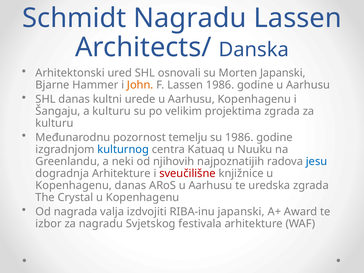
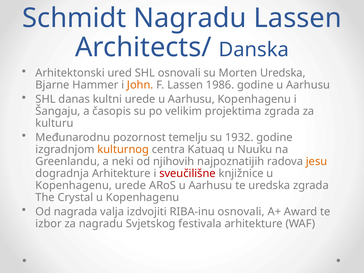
Morten Japanski: Japanski -> Uredska
a kulturu: kulturu -> časopis
su 1986: 1986 -> 1932
kulturnog colour: blue -> orange
jesu colour: blue -> orange
Kopenhagenu danas: danas -> urede
RIBA-inu japanski: japanski -> osnovali
